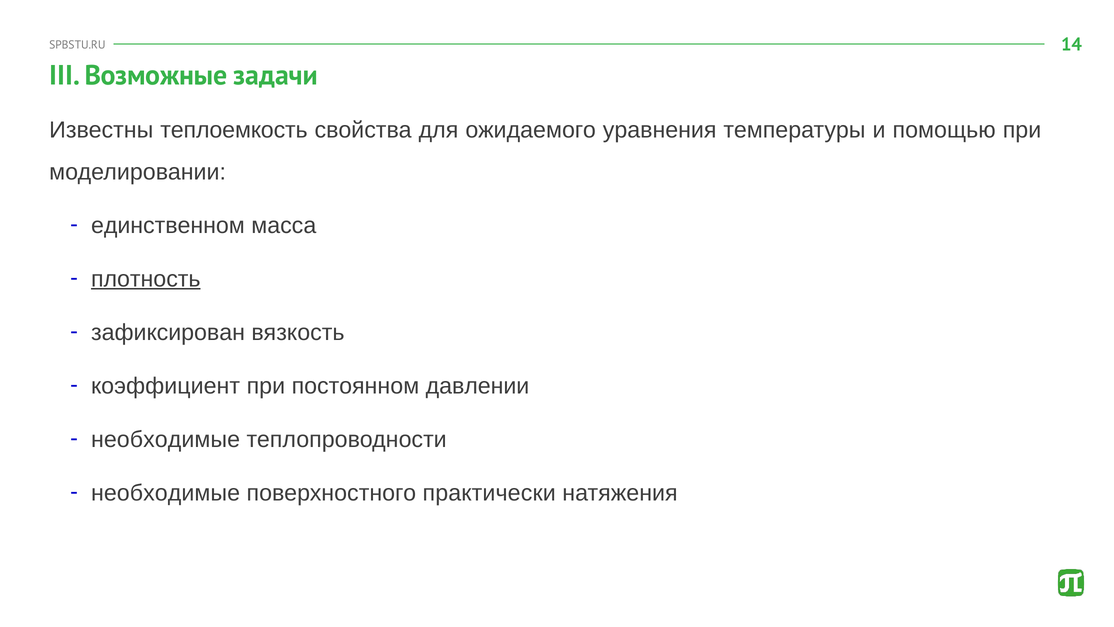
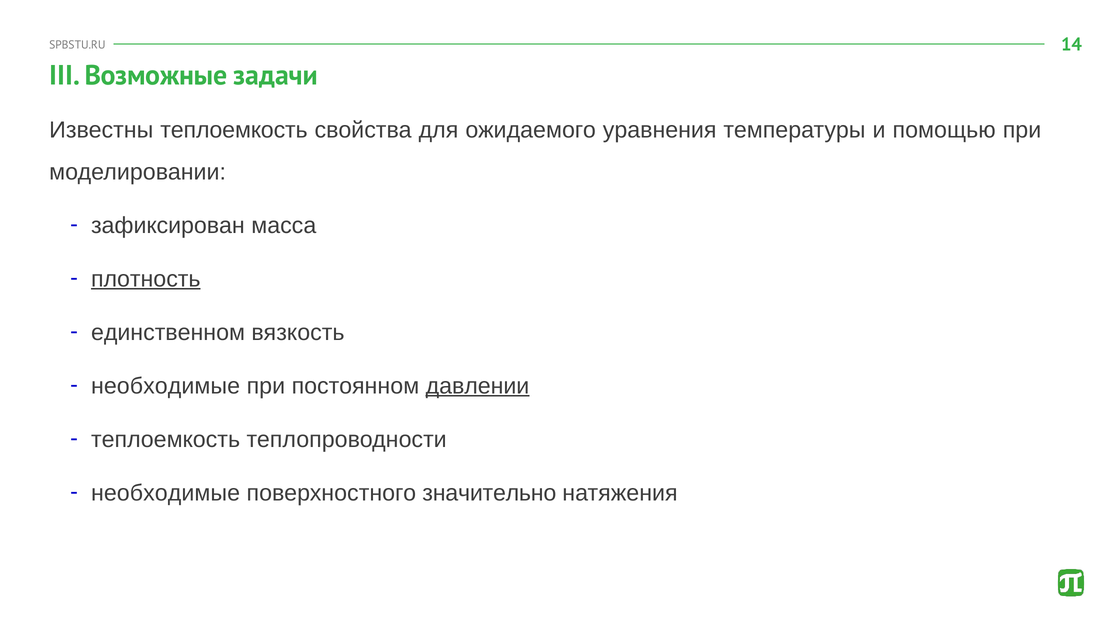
единственном: единственном -> зафиксирован
зафиксирован: зафиксирован -> единственном
коэффициент at (166, 386): коэффициент -> необходимые
давлении underline: none -> present
необходимые at (166, 439): необходимые -> теплоемкость
практически: практически -> значительно
